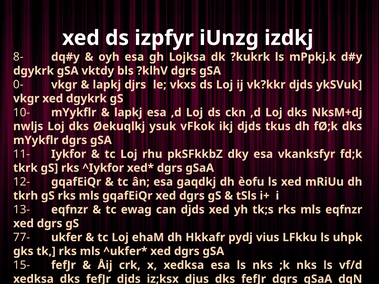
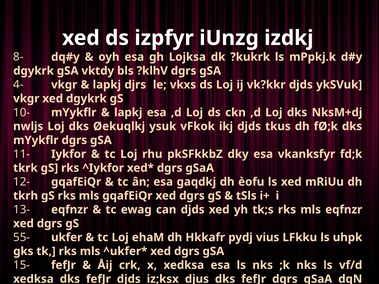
0-: 0- -> 4-
77-: 77- -> 55-
